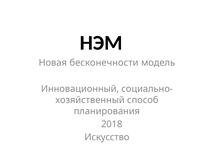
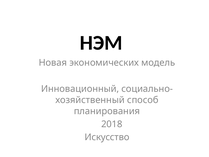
бесконечности: бесконечности -> экономических
